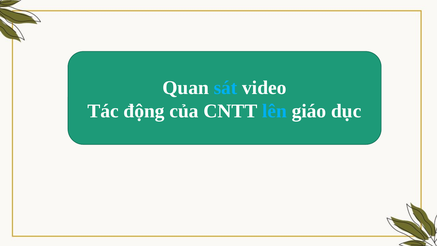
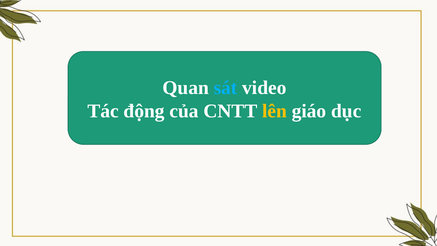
lên colour: light blue -> yellow
